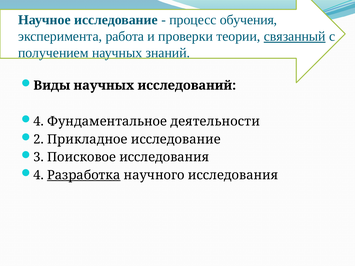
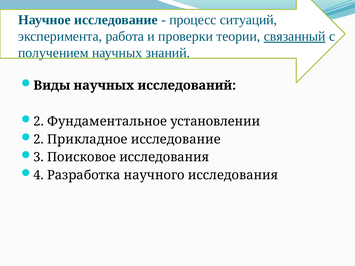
обучения: обучения -> ситуаций
4 at (39, 121): 4 -> 2
деятельности: деятельности -> установлении
Разработка underline: present -> none
